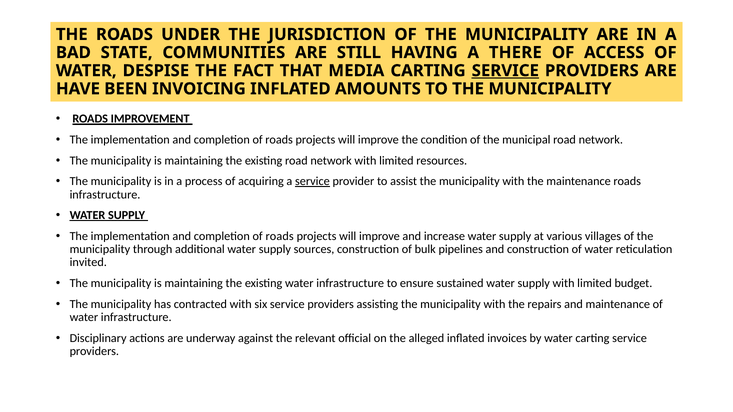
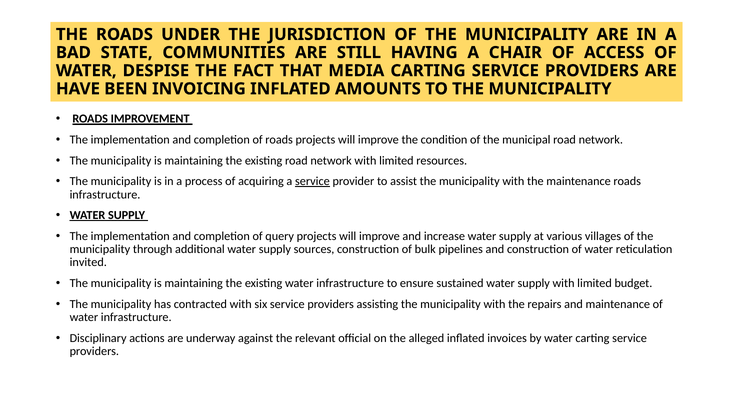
THERE: THERE -> CHAIR
SERVICE at (505, 71) underline: present -> none
roads at (280, 236): roads -> query
